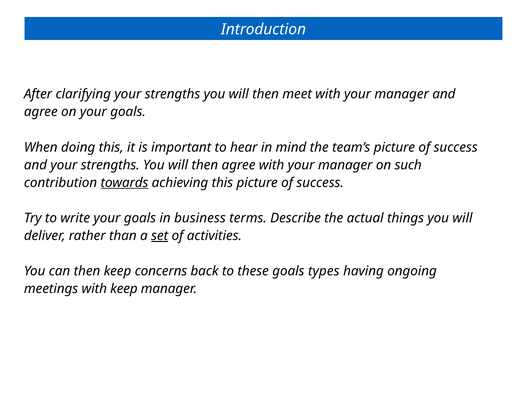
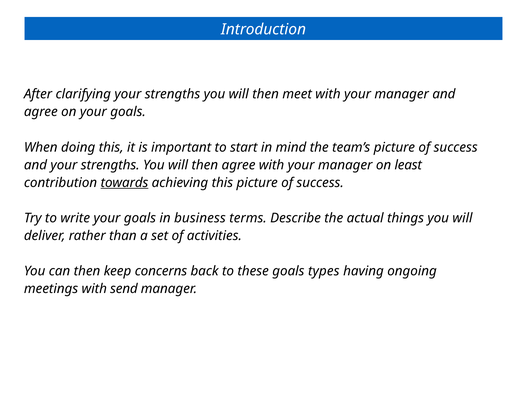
hear: hear -> start
such: such -> least
set underline: present -> none
with keep: keep -> send
